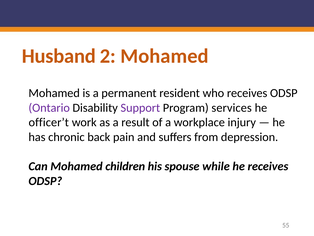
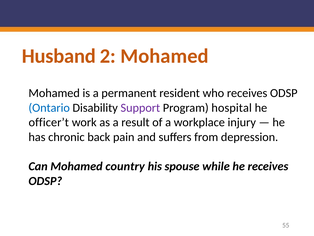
Ontario colour: purple -> blue
services: services -> hospital
children: children -> country
